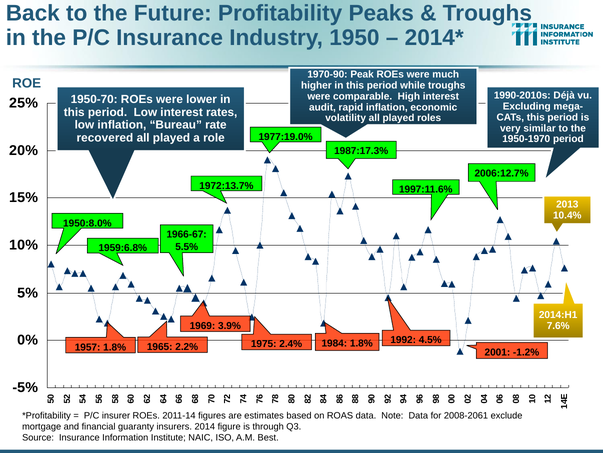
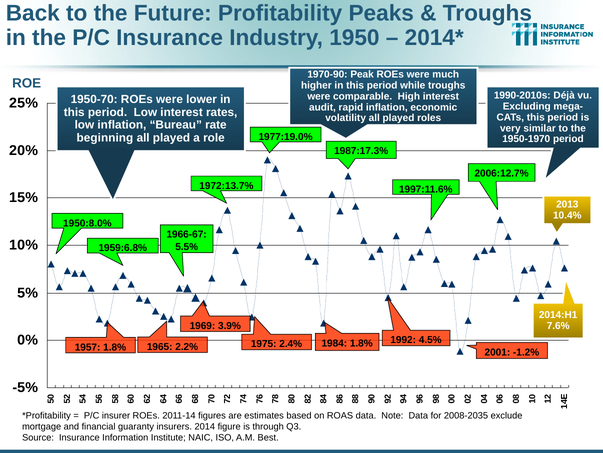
recovered: recovered -> beginning
2008-2061: 2008-2061 -> 2008-2035
